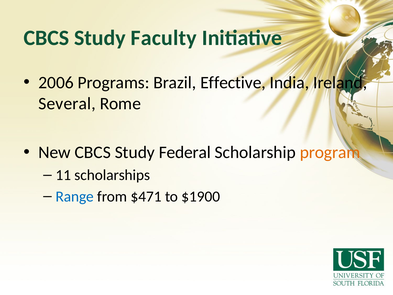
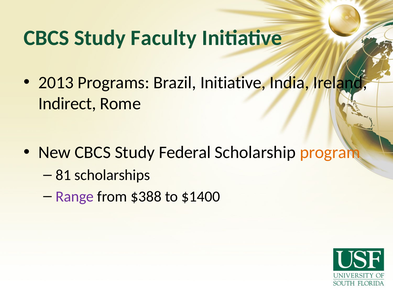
2006: 2006 -> 2013
Brazil Effective: Effective -> Initiative
Several: Several -> Indirect
11: 11 -> 81
Range colour: blue -> purple
$471: $471 -> $388
$1900: $1900 -> $1400
